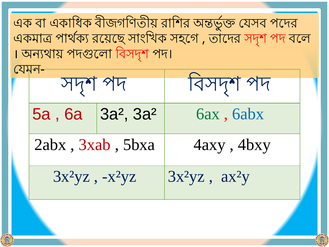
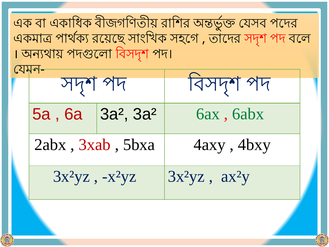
6abx colour: blue -> green
